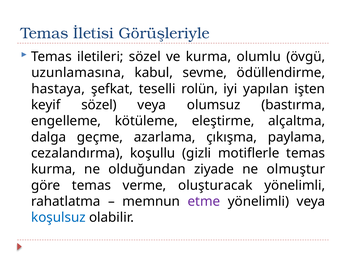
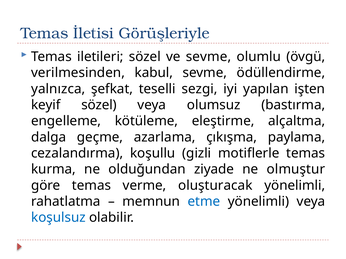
ve kurma: kurma -> sevme
uzunlamasına: uzunlamasına -> verilmesinden
hastaya: hastaya -> yalnızca
rolün: rolün -> sezgi
etme colour: purple -> blue
